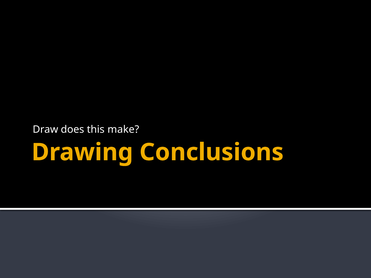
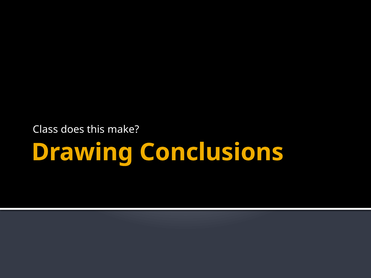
Draw: Draw -> Class
